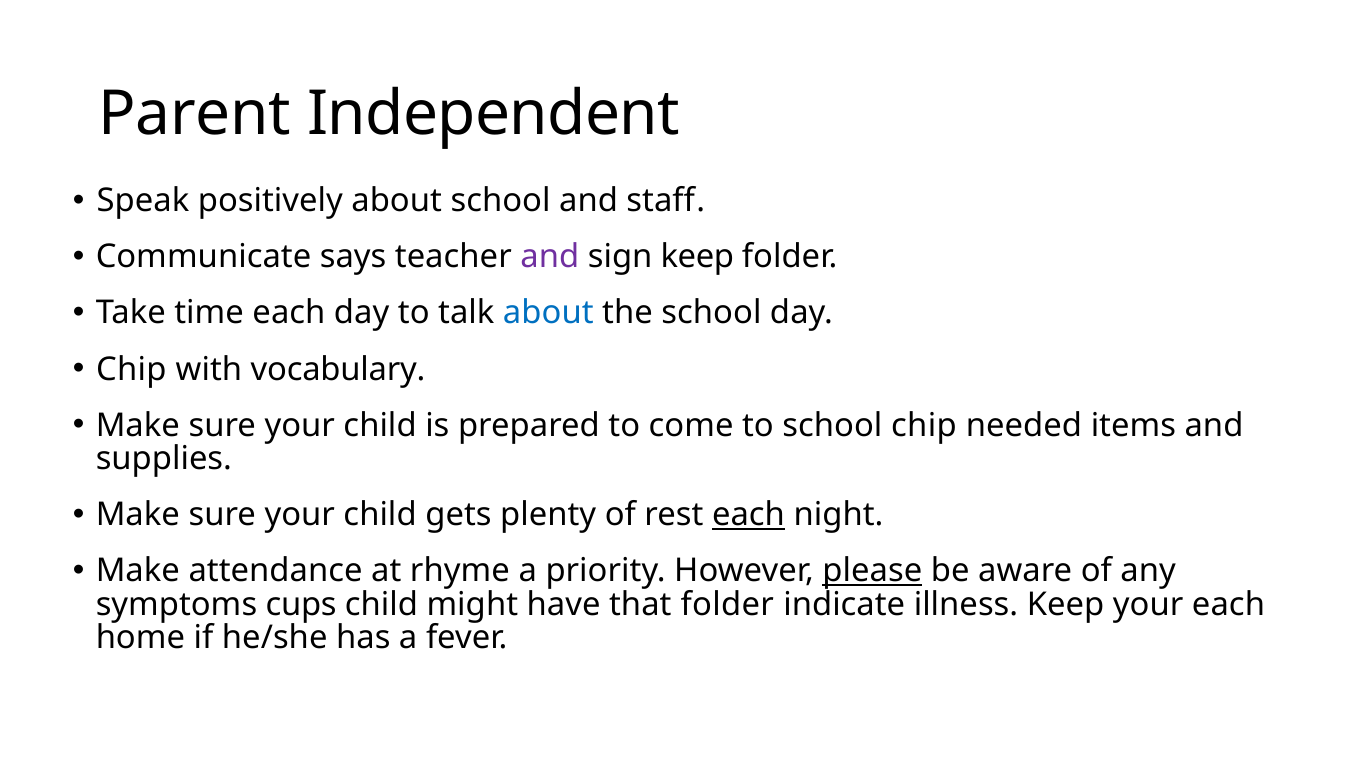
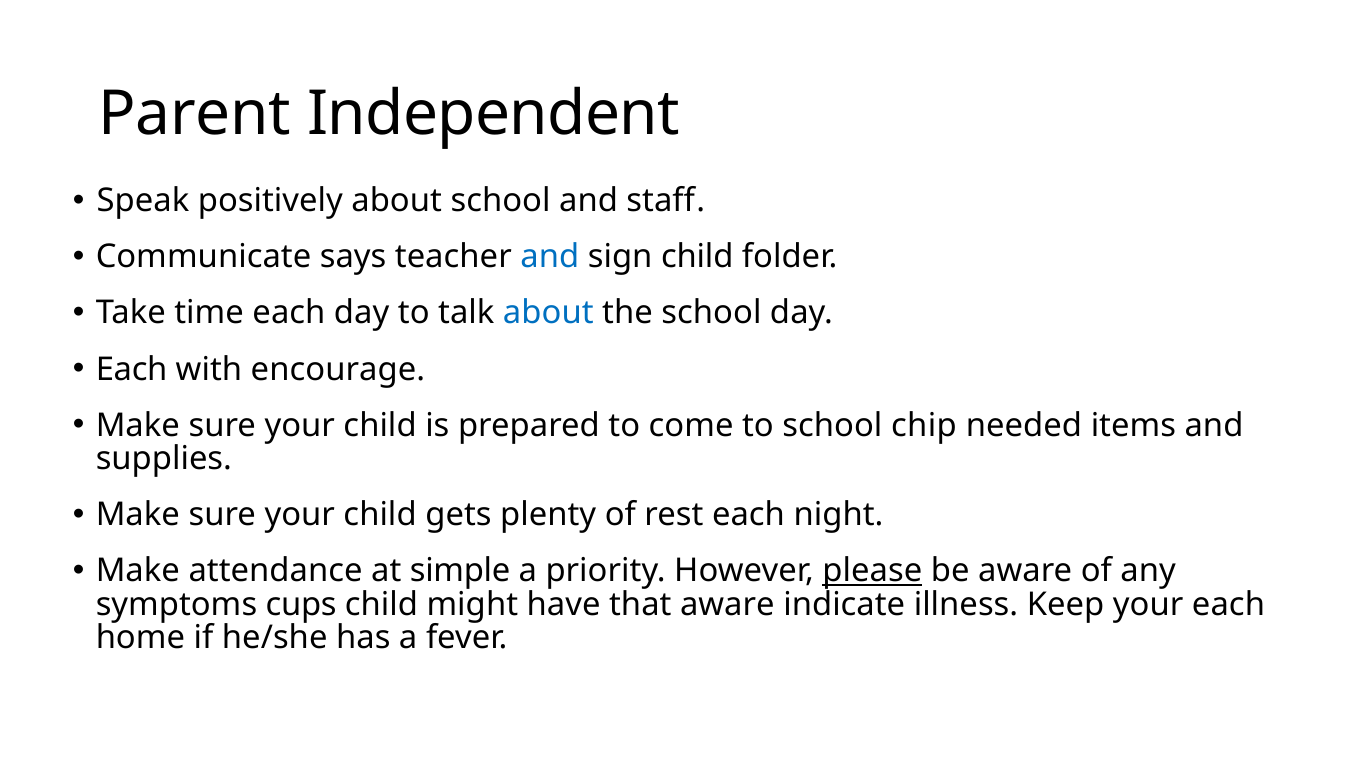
and at (550, 257) colour: purple -> blue
sign keep: keep -> child
Chip at (131, 369): Chip -> Each
vocabulary: vocabulary -> encourage
each at (748, 515) underline: present -> none
rhyme: rhyme -> simple
that folder: folder -> aware
